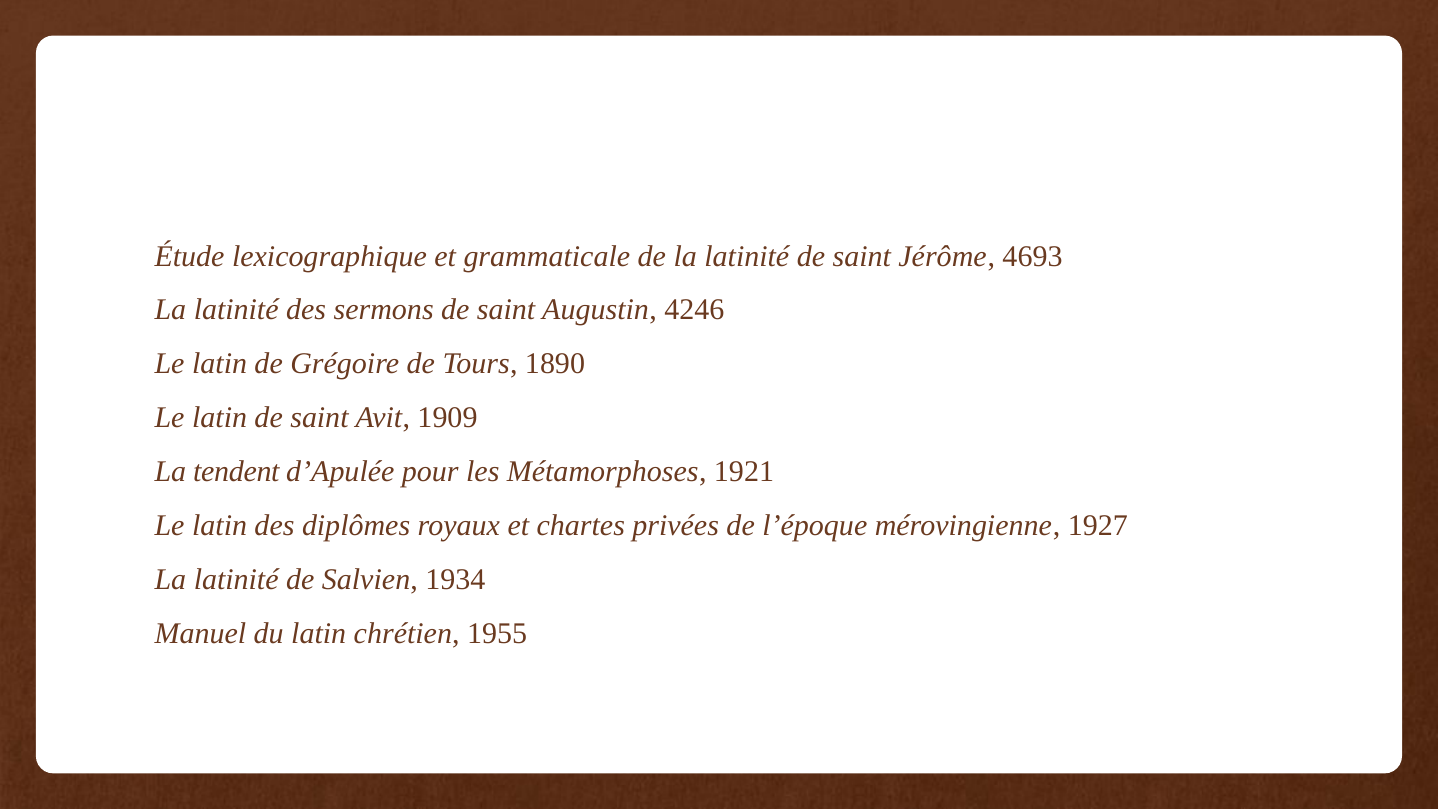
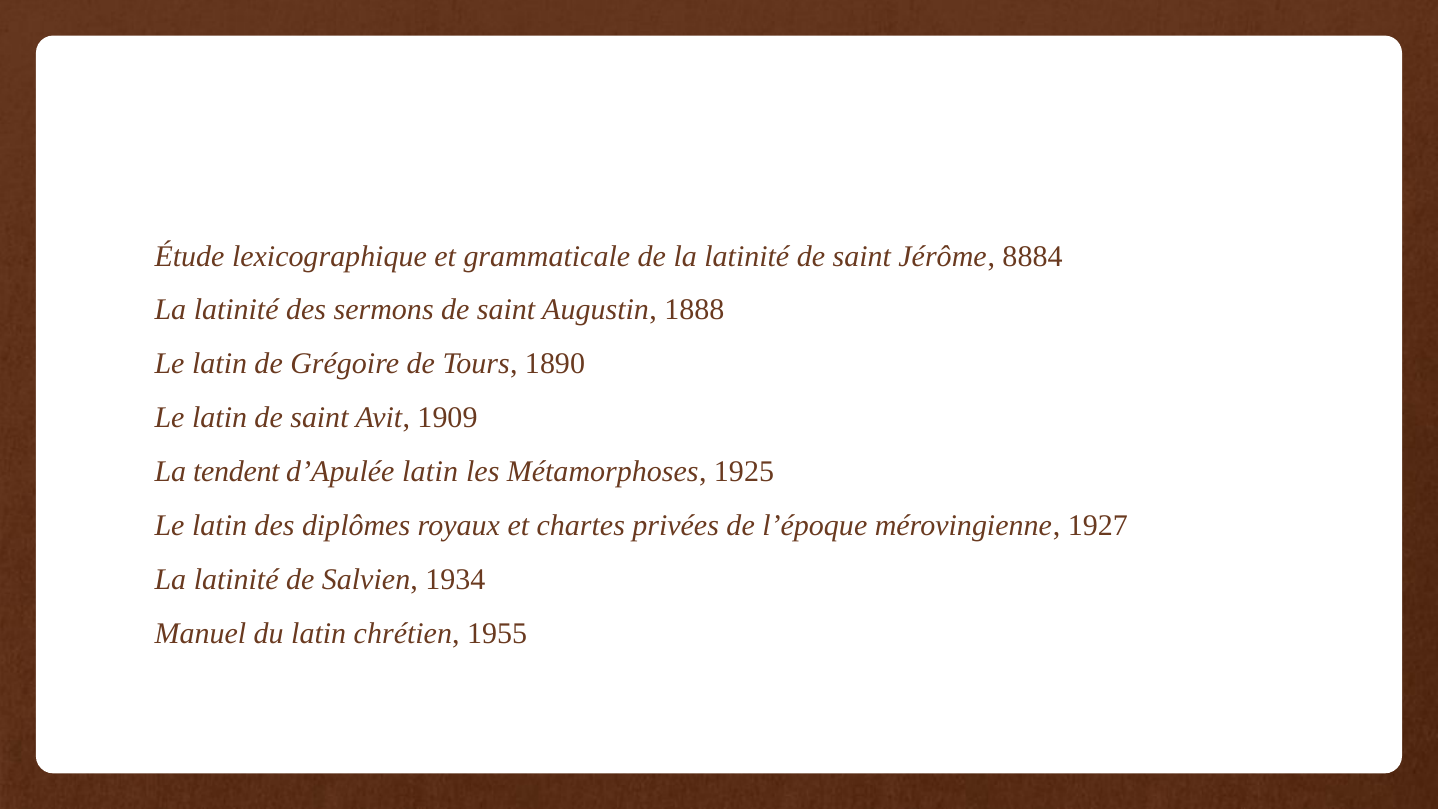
4693: 4693 -> 8884
4246: 4246 -> 1888
d’Apulée pour: pour -> latin
1921: 1921 -> 1925
